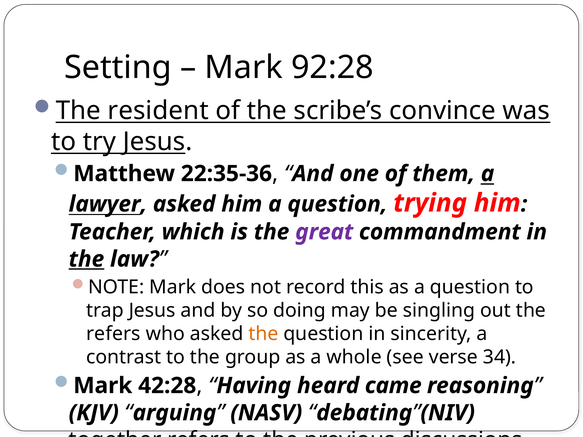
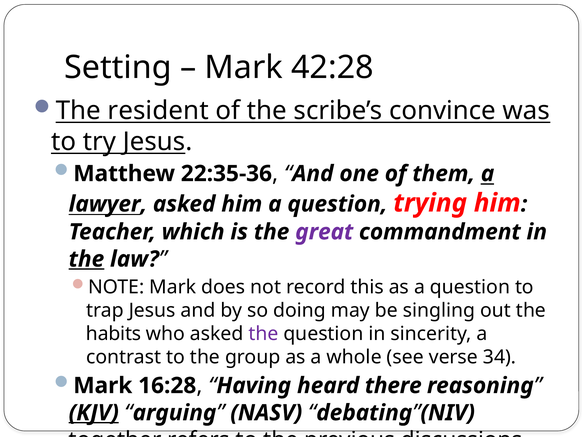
92:28: 92:28 -> 42:28
refers at (113, 334): refers -> habits
the at (263, 334) colour: orange -> purple
42:28: 42:28 -> 16:28
came: came -> there
KJV underline: none -> present
